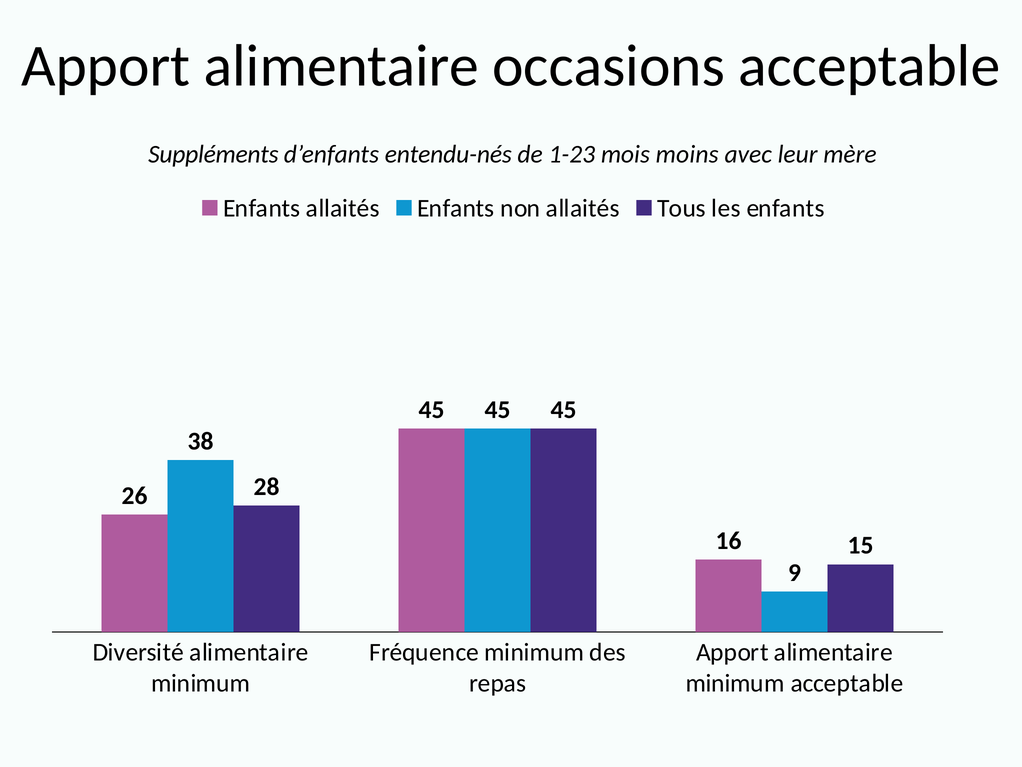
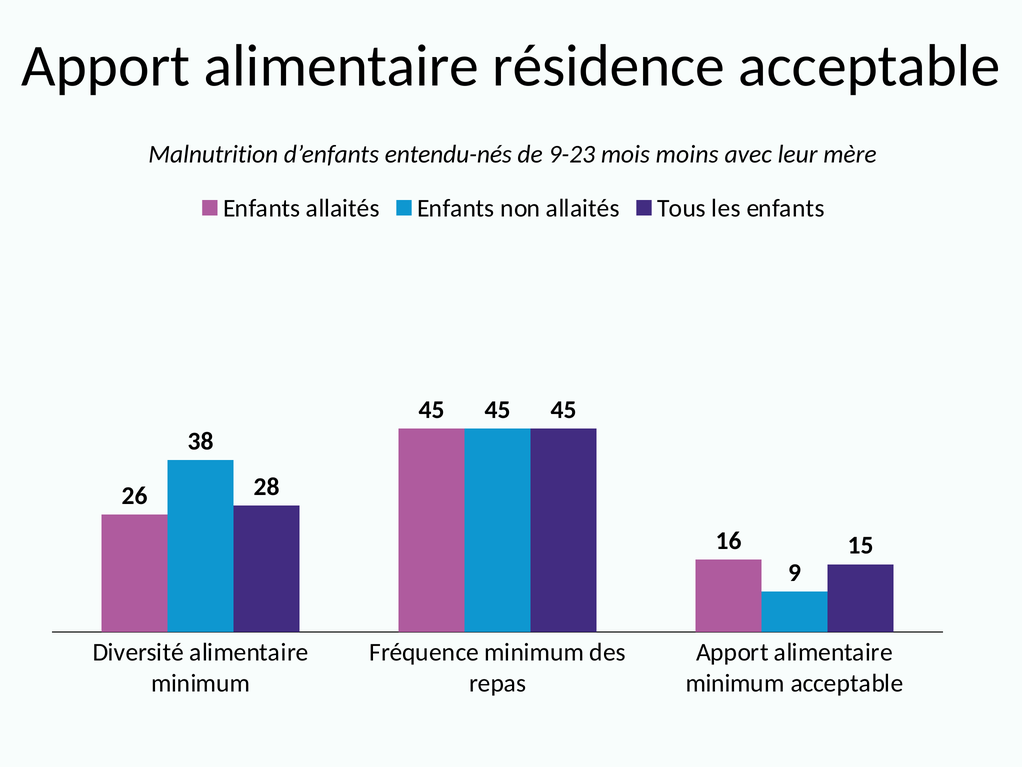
occasions: occasions -> résidence
Suppléments: Suppléments -> Malnutrition
1-23: 1-23 -> 9-23
